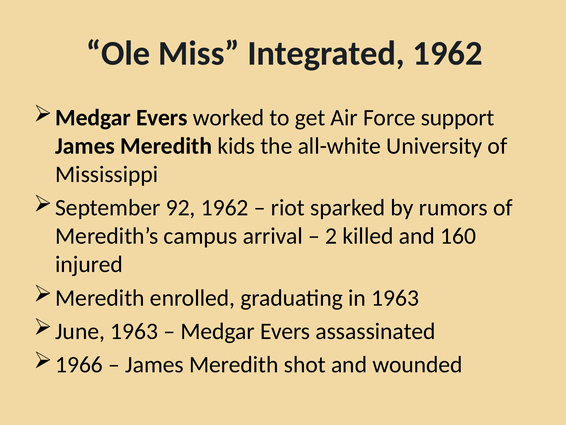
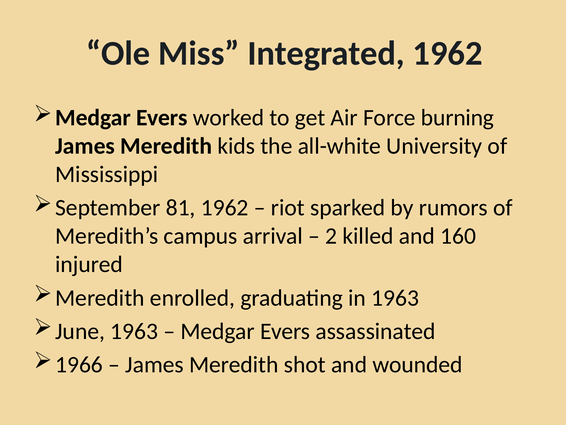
support: support -> burning
92: 92 -> 81
